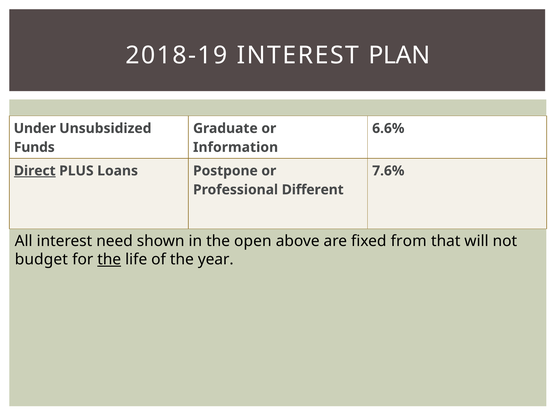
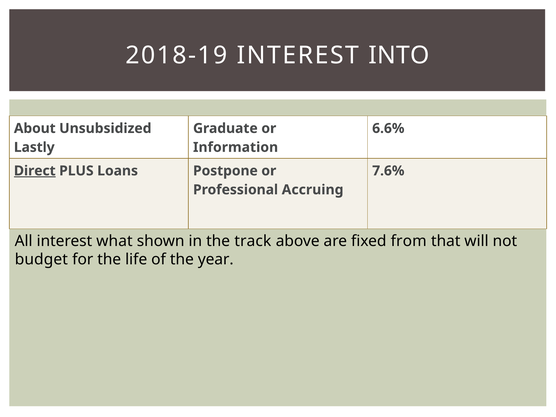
PLAN: PLAN -> INTO
Under: Under -> About
Funds: Funds -> Lastly
Different: Different -> Accruing
need: need -> what
open: open -> track
the at (109, 260) underline: present -> none
